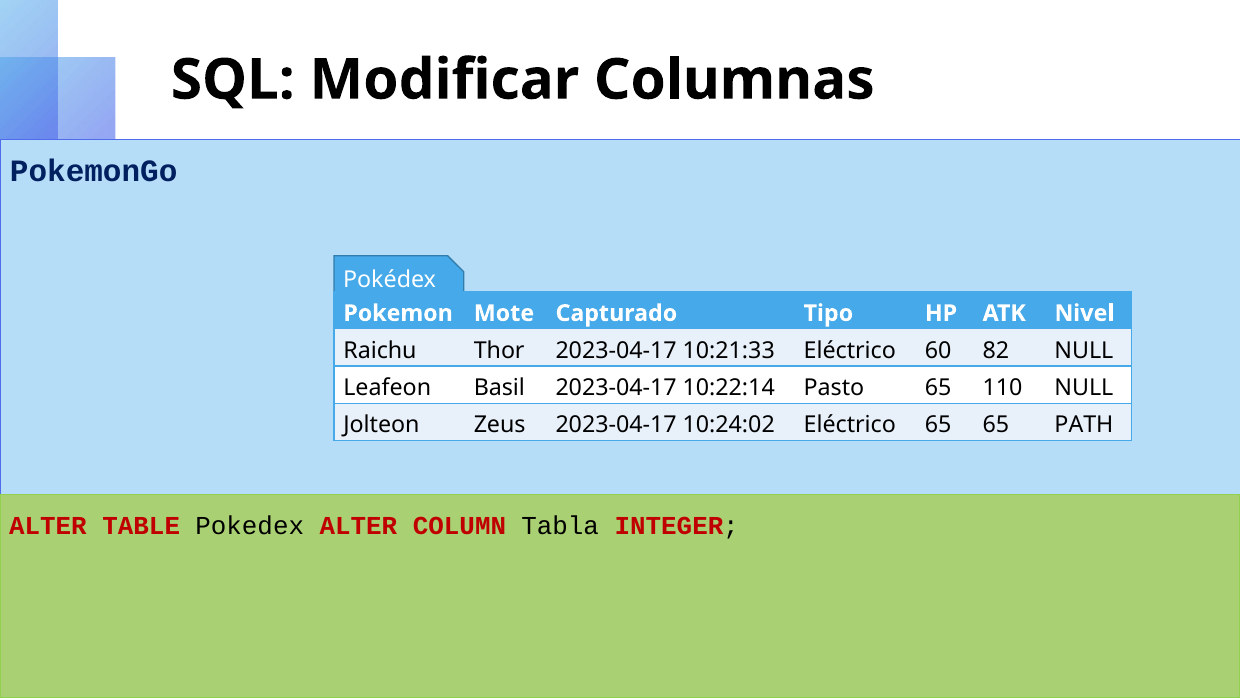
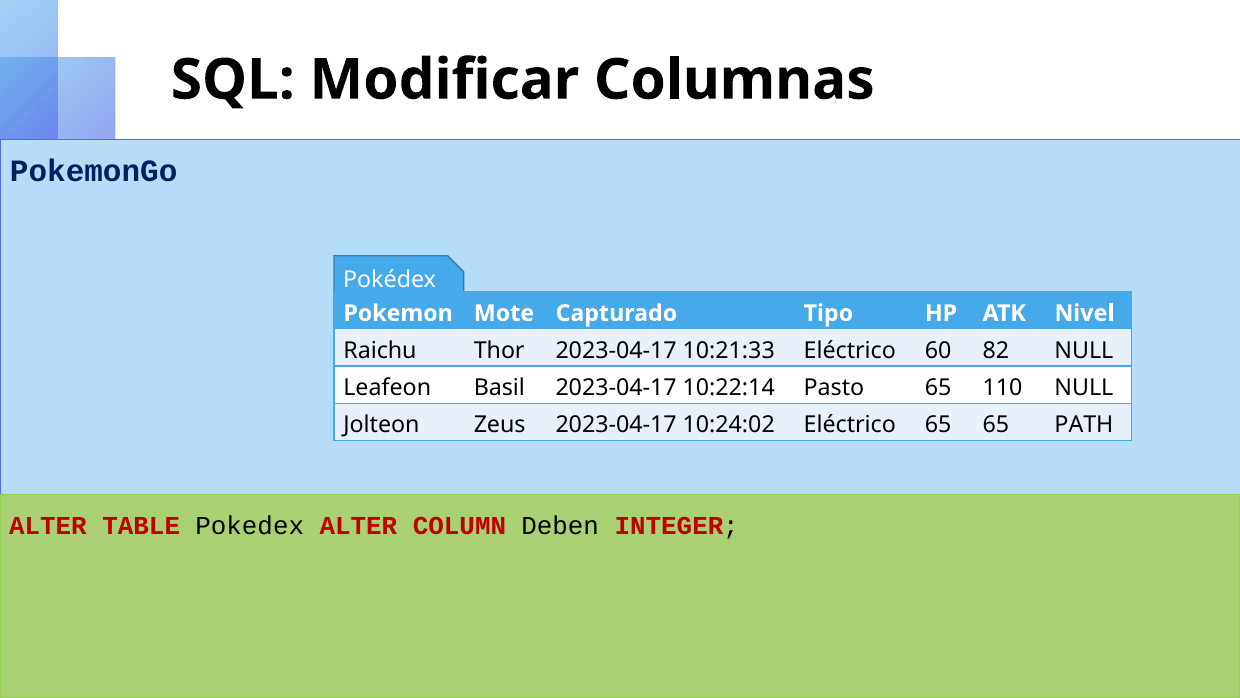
Tabla: Tabla -> Deben
